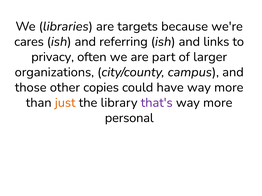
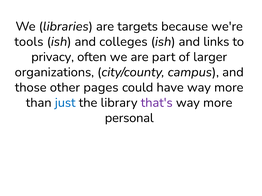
cares: cares -> tools
referring: referring -> colleges
copies: copies -> pages
just colour: orange -> blue
